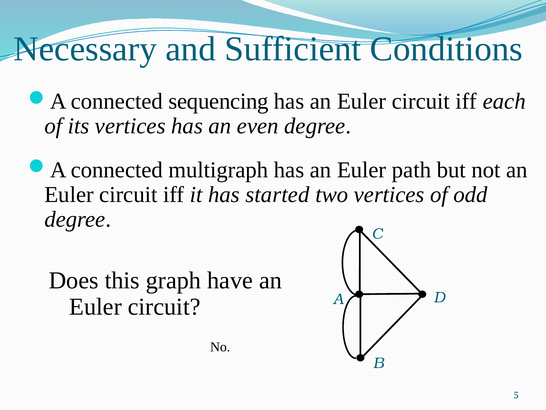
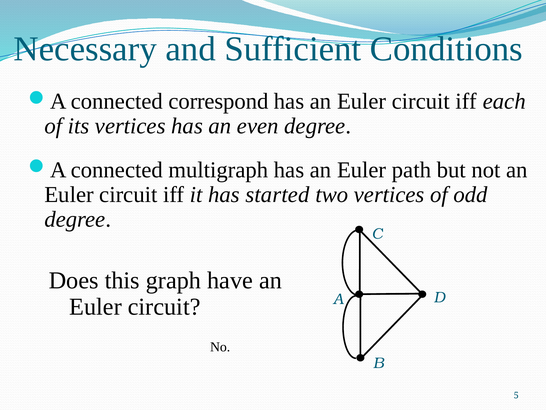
sequencing: sequencing -> correspond
